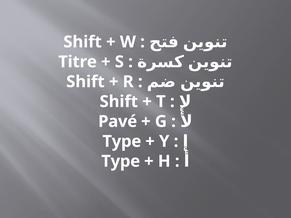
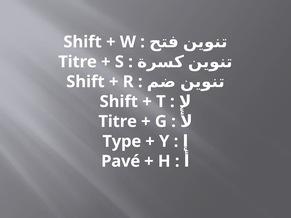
Pavé at (118, 122): Pavé -> Titre
Type at (121, 161): Type -> Pavé
